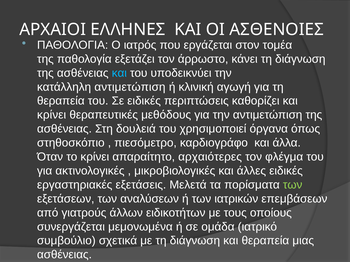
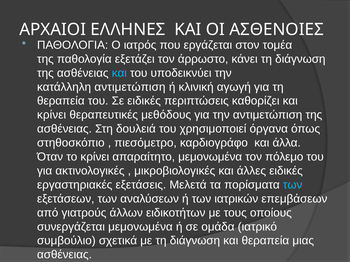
απαραίτητο αρχαιότερες: αρχαιότερες -> μεμονωμένα
φλέγμα: φλέγμα -> πόλεμο
των at (293, 185) colour: light green -> light blue
